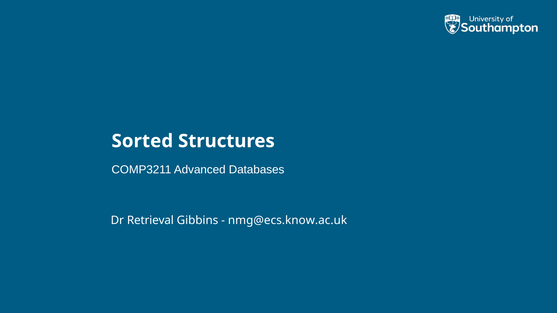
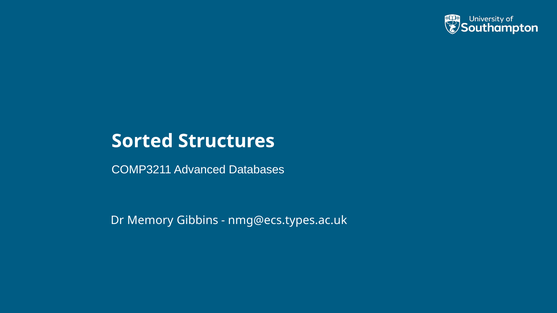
Retrieval: Retrieval -> Memory
nmg@ecs.know.ac.uk: nmg@ecs.know.ac.uk -> nmg@ecs.types.ac.uk
